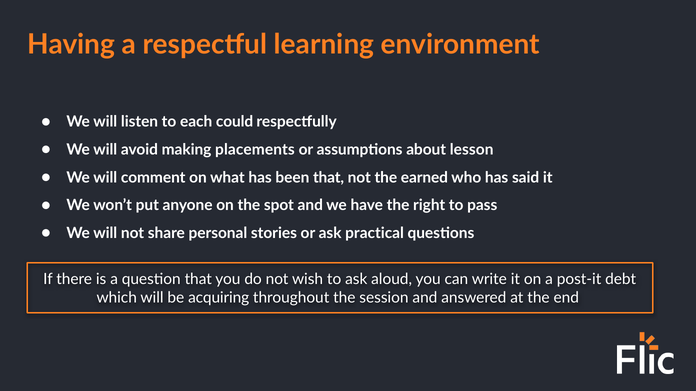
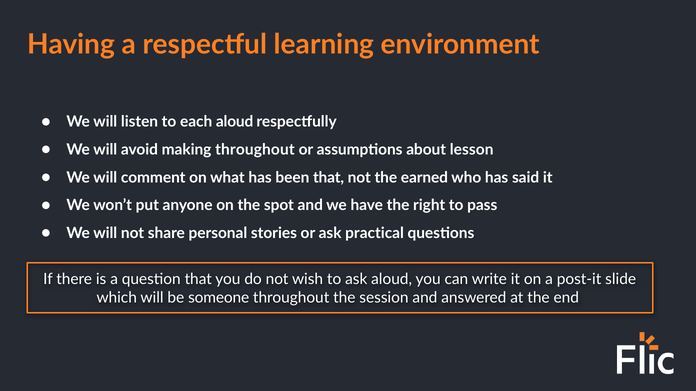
each could: could -> aloud
making placements: placements -> throughout
debt: debt -> slide
acquiring: acquiring -> someone
